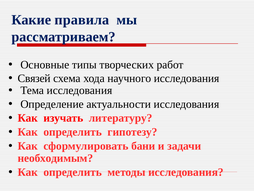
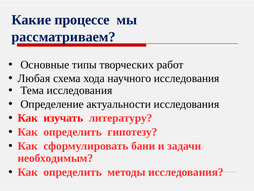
правила: правила -> процессе
Связей: Связей -> Любая
